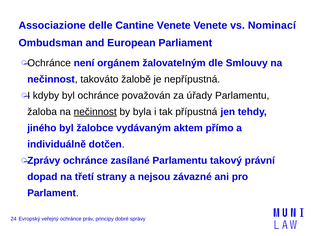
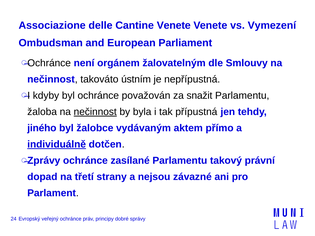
Nominací: Nominací -> Vymezení
žalobě: žalobě -> ústním
úřady: úřady -> snažit
individuálně underline: none -> present
